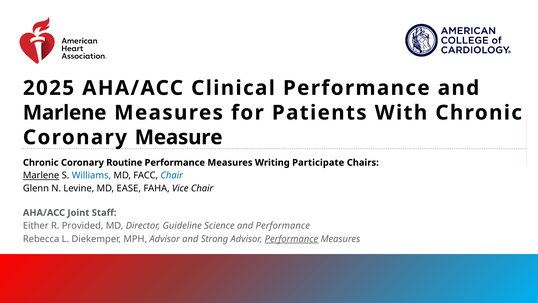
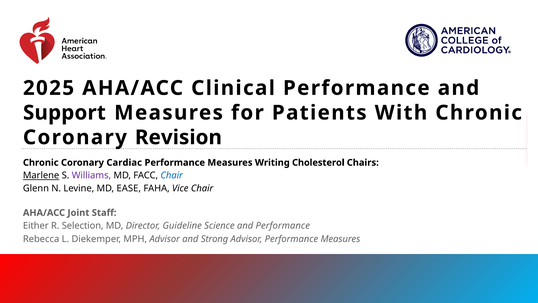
Marlene at (65, 113): Marlene -> Support
Measure: Measure -> Revision
Routine: Routine -> Cardiac
Participate: Participate -> Cholesterol
Williams colour: blue -> purple
Provided: Provided -> Selection
Performance at (291, 239) underline: present -> none
